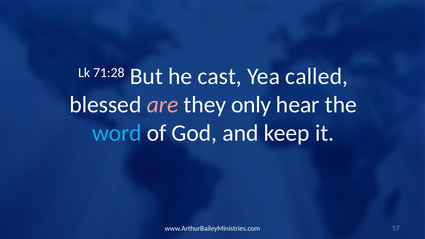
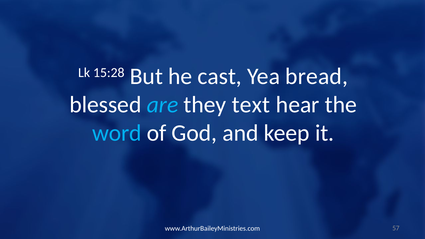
71:28: 71:28 -> 15:28
called: called -> bread
are colour: pink -> light blue
only: only -> text
